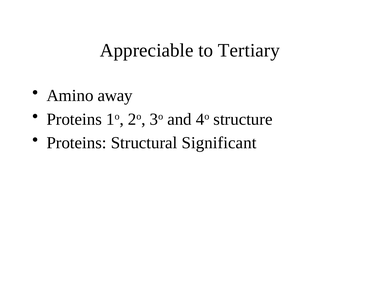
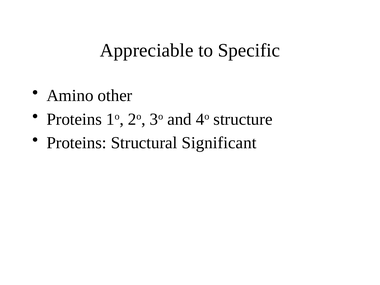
Tertiary: Tertiary -> Specific
away: away -> other
